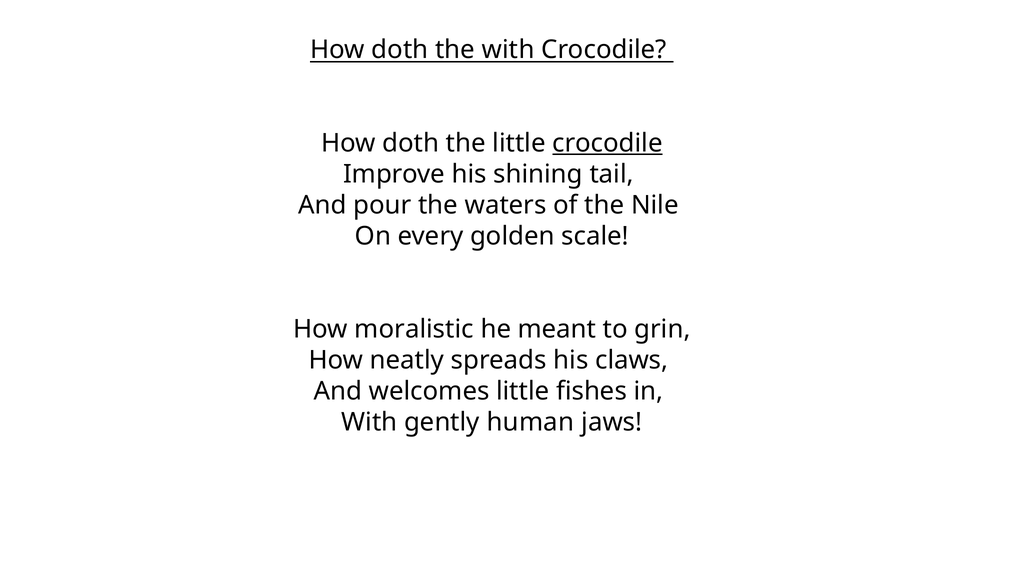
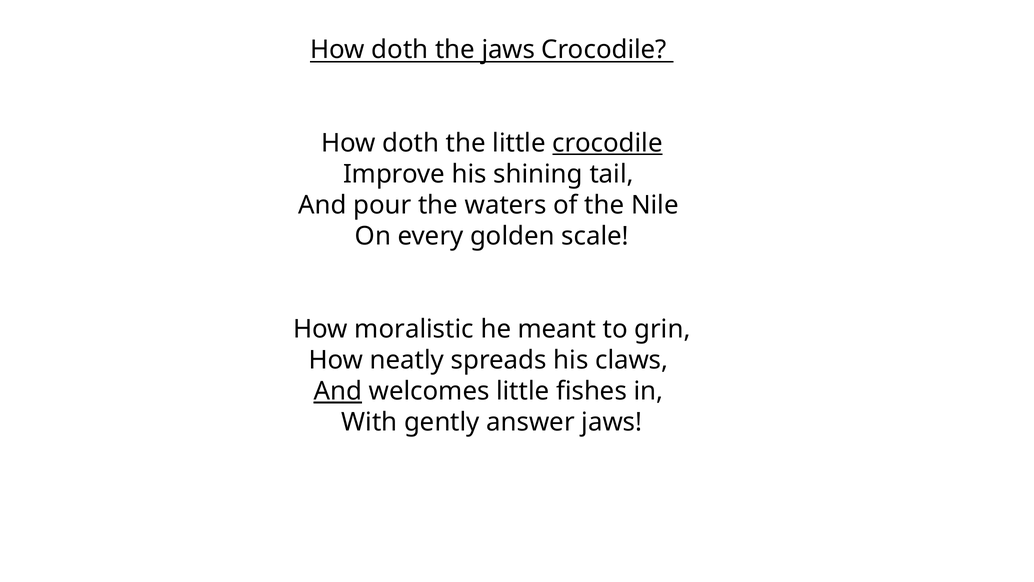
the with: with -> jaws
And at (338, 391) underline: none -> present
human: human -> answer
